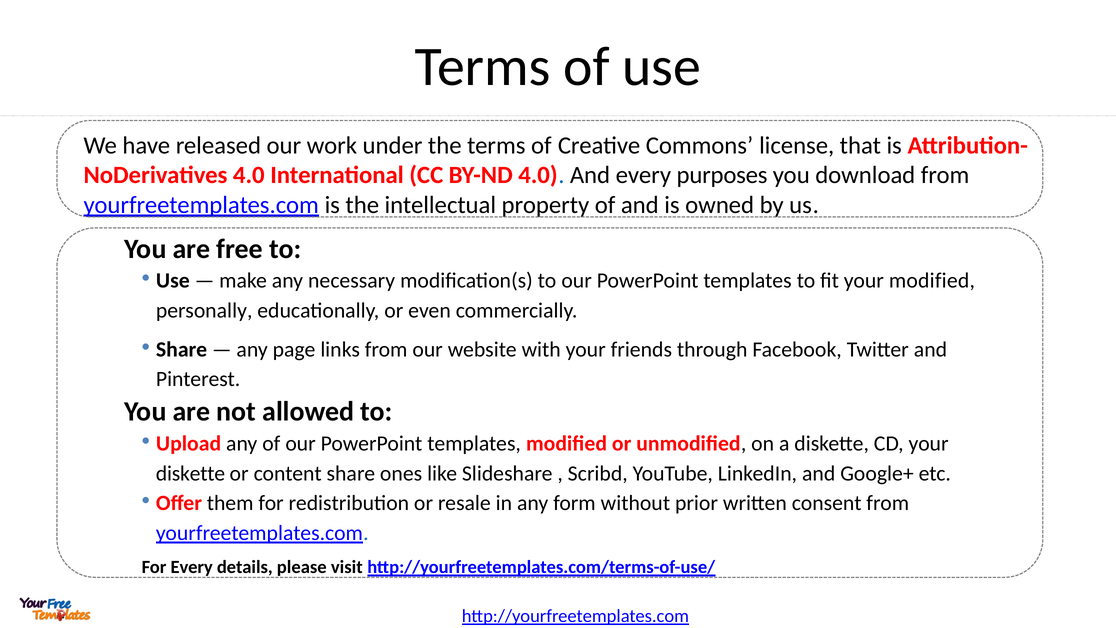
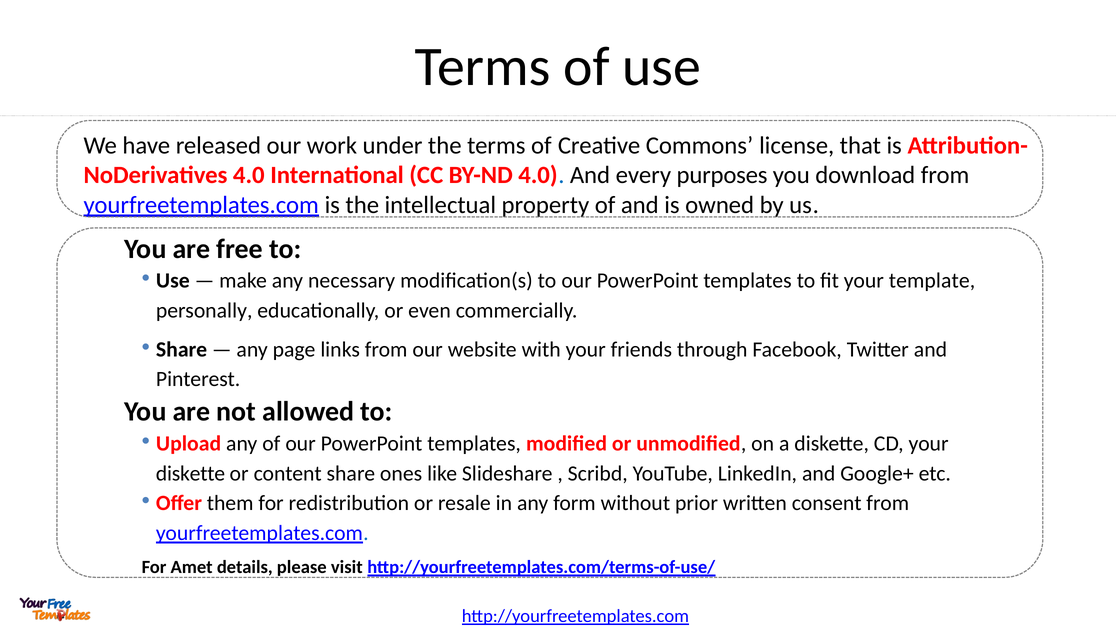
your modified: modified -> template
For Every: Every -> Amet
